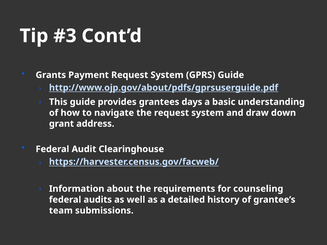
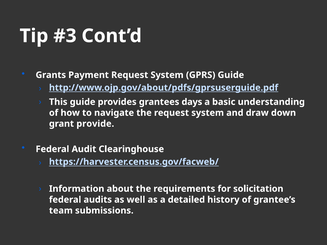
address: address -> provide
counseling: counseling -> solicitation
